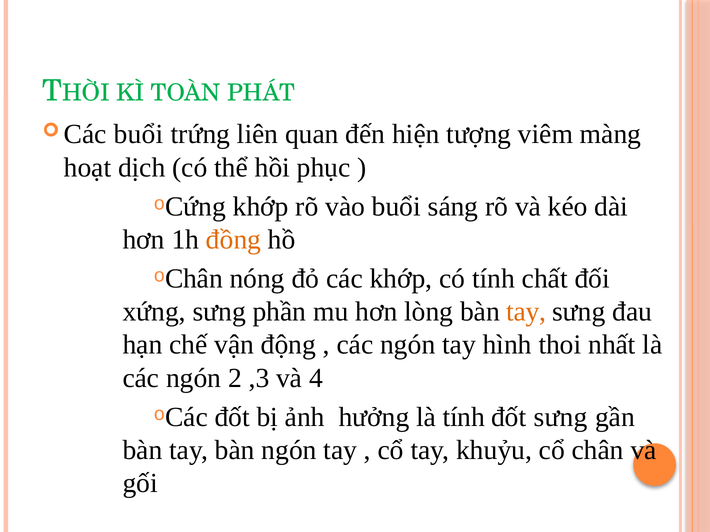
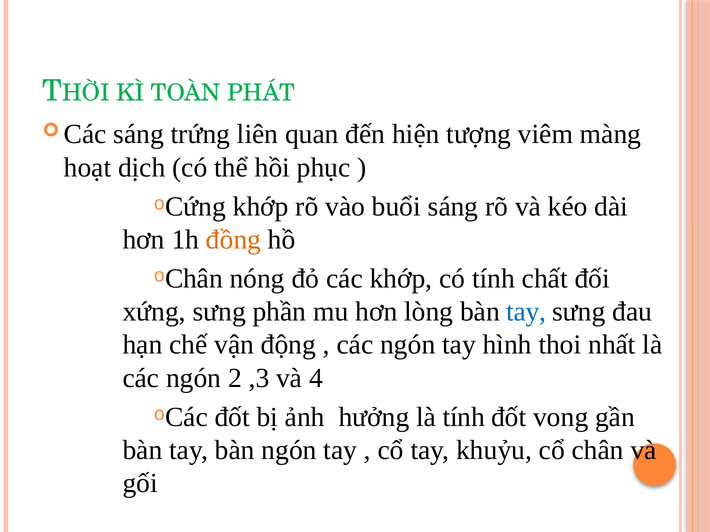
buổi at (139, 134): buổi -> sáng
tay at (526, 312) colour: orange -> blue
đốt sưng: sưng -> vong
